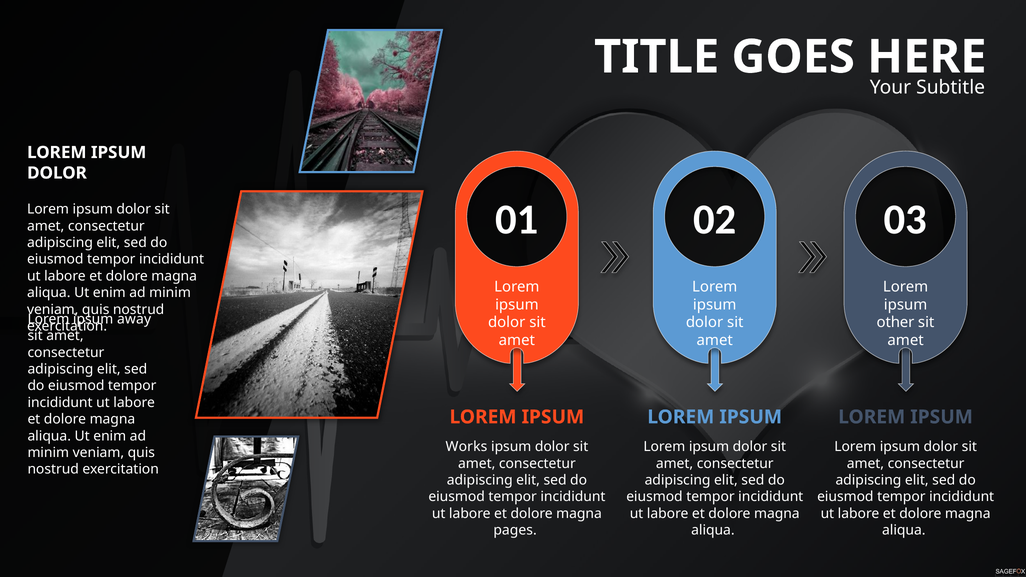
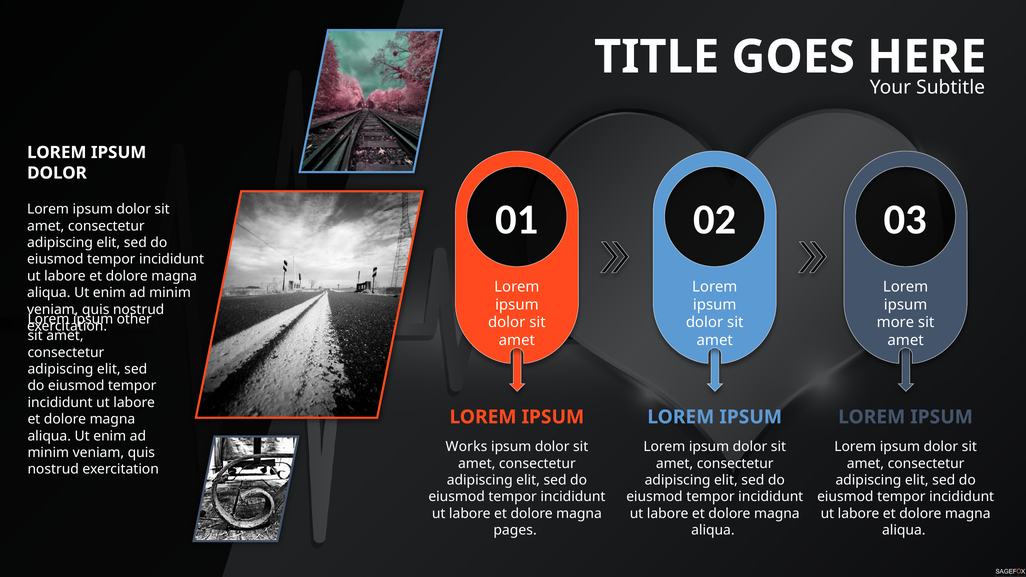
away: away -> other
other: other -> more
